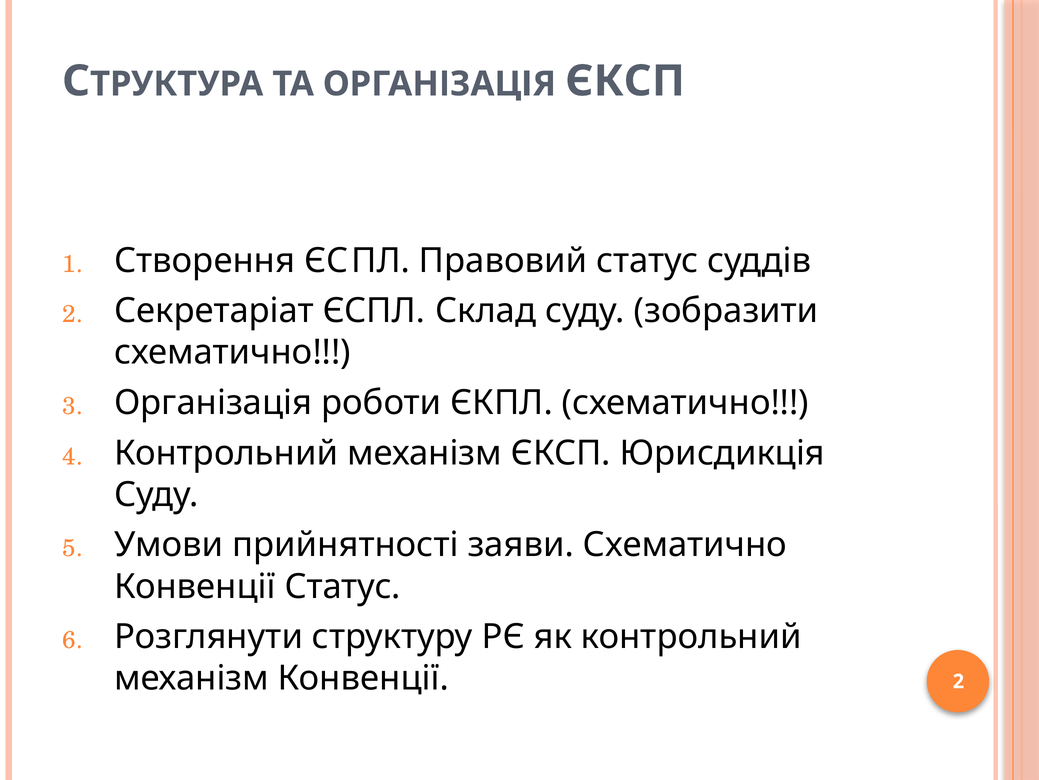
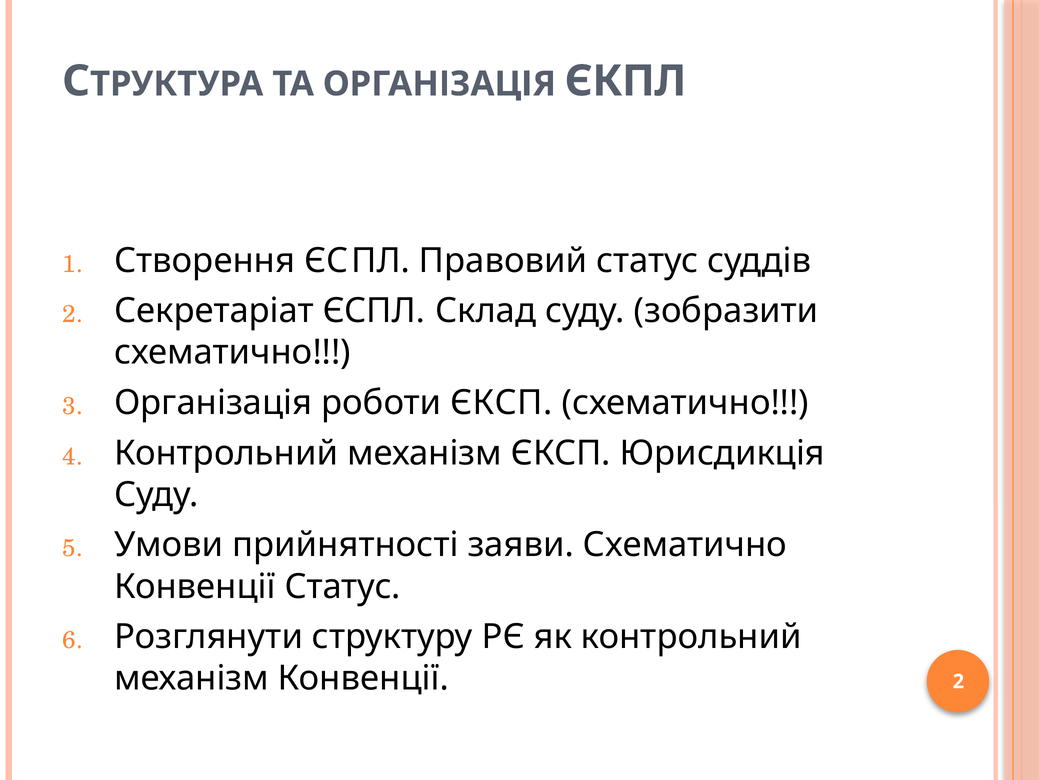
ОРГАНІЗАЦІЯ ЄКСП: ЄКСП -> ЄКПЛ
роботи ЄКПЛ: ЄКПЛ -> ЄКСП
